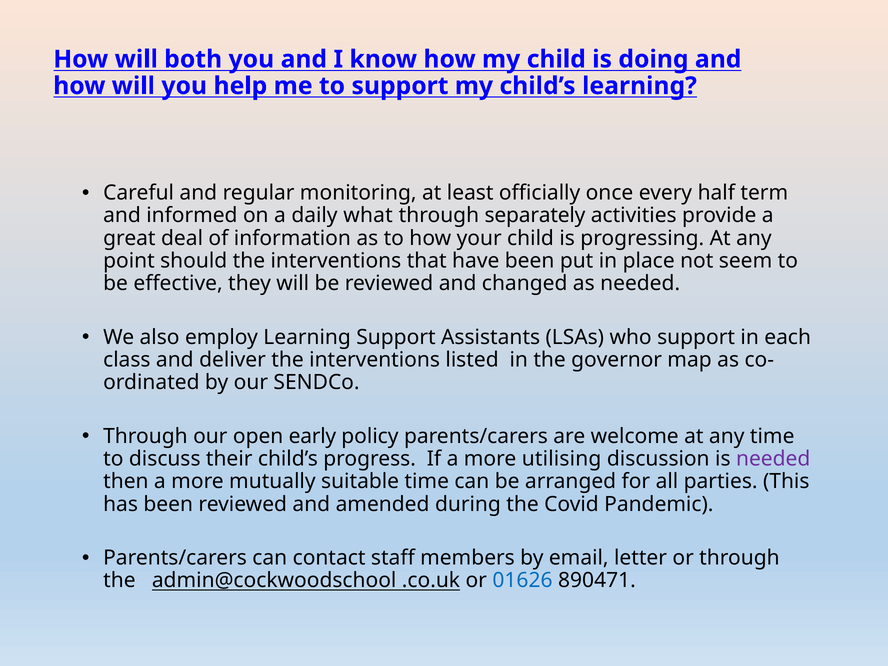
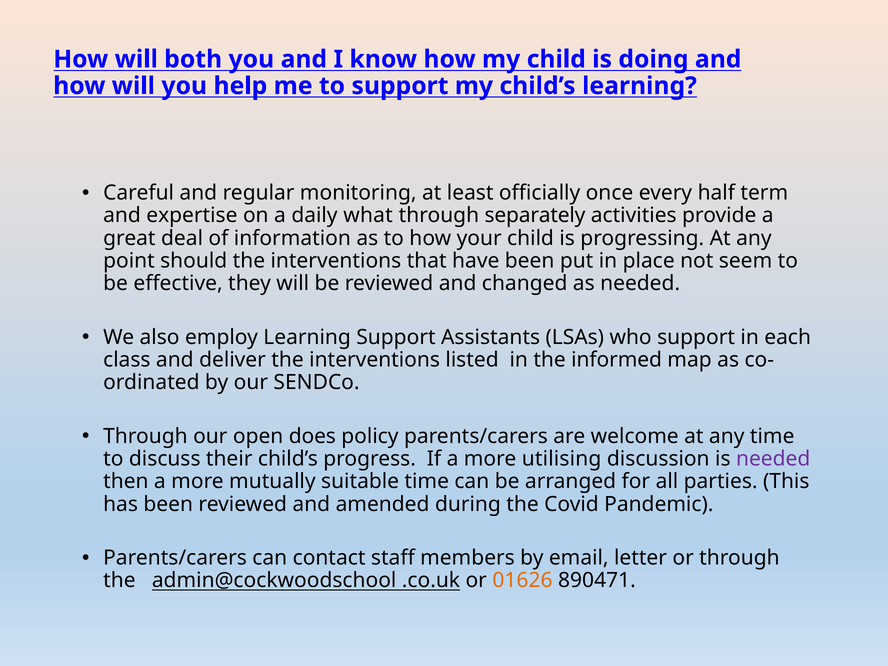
informed: informed -> expertise
governor: governor -> informed
early: early -> does
01626 colour: blue -> orange
